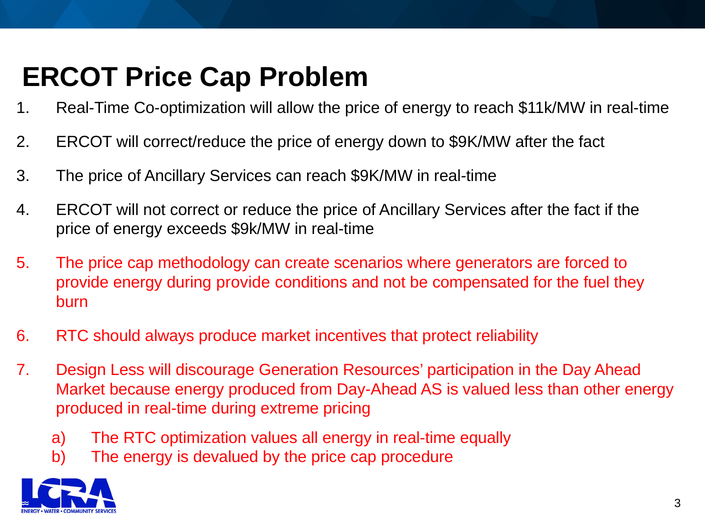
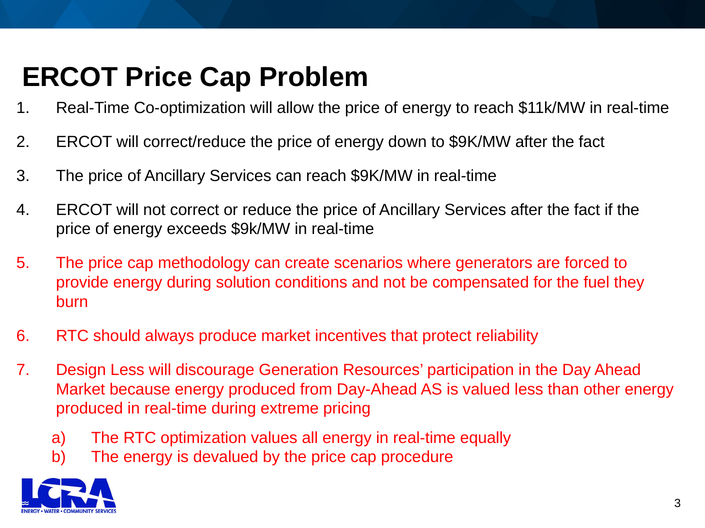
during provide: provide -> solution
